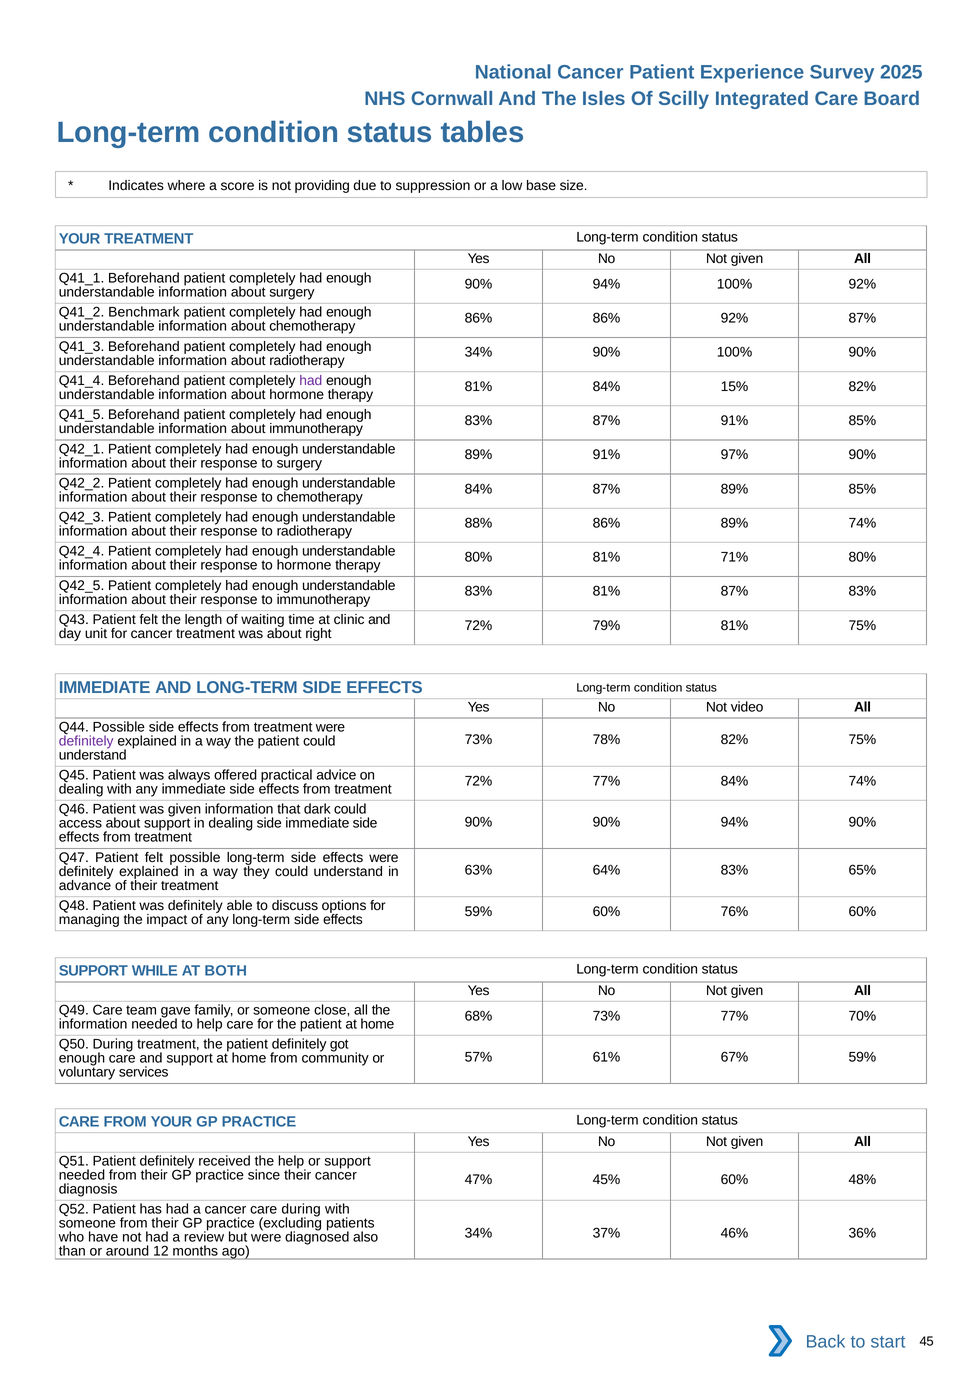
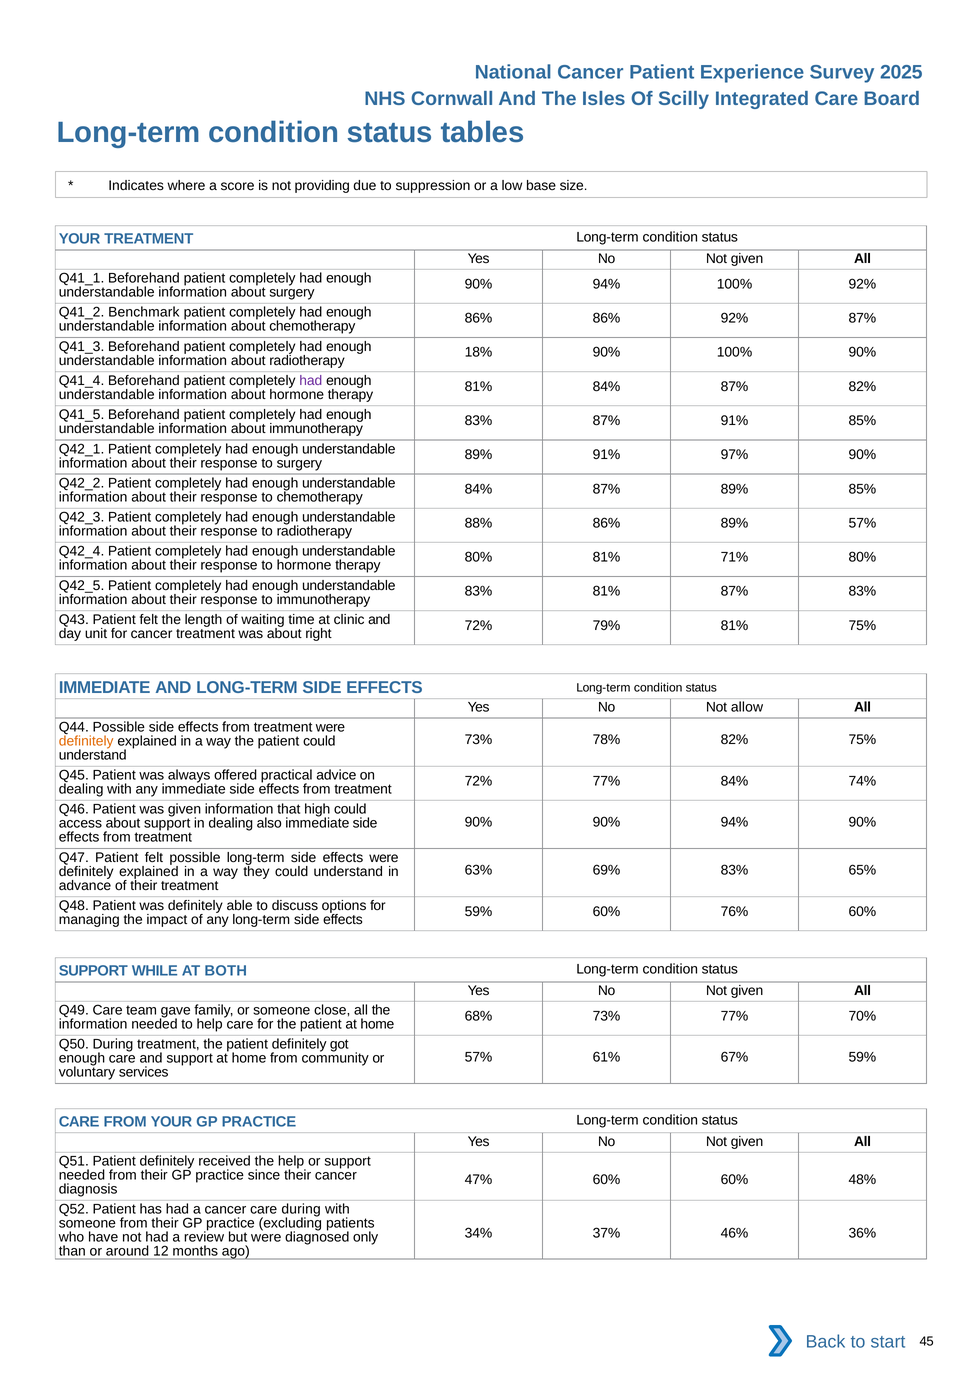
34% at (478, 352): 34% -> 18%
81% 84% 15%: 15% -> 87%
89% 74%: 74% -> 57%
video: video -> allow
definitely at (86, 741) colour: purple -> orange
dark: dark -> high
dealing side: side -> also
64%: 64% -> 69%
47% 45%: 45% -> 60%
also: also -> only
